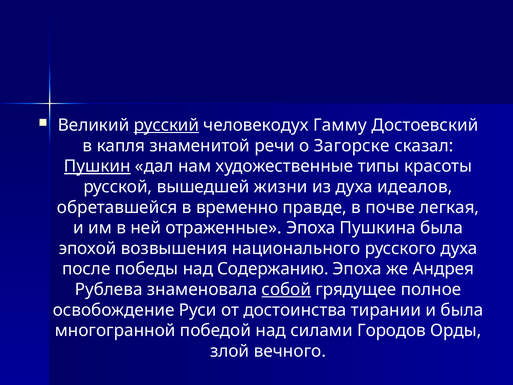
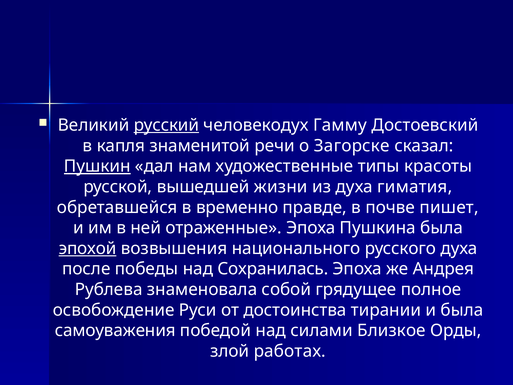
идеалов: идеалов -> гиматия
легкая: легкая -> пишет
эпохой underline: none -> present
Содержанию: Содержанию -> Сохранилась
собой underline: present -> none
многогранной: многогранной -> самоуважения
Городов: Городов -> Близкое
вечного: вечного -> работах
